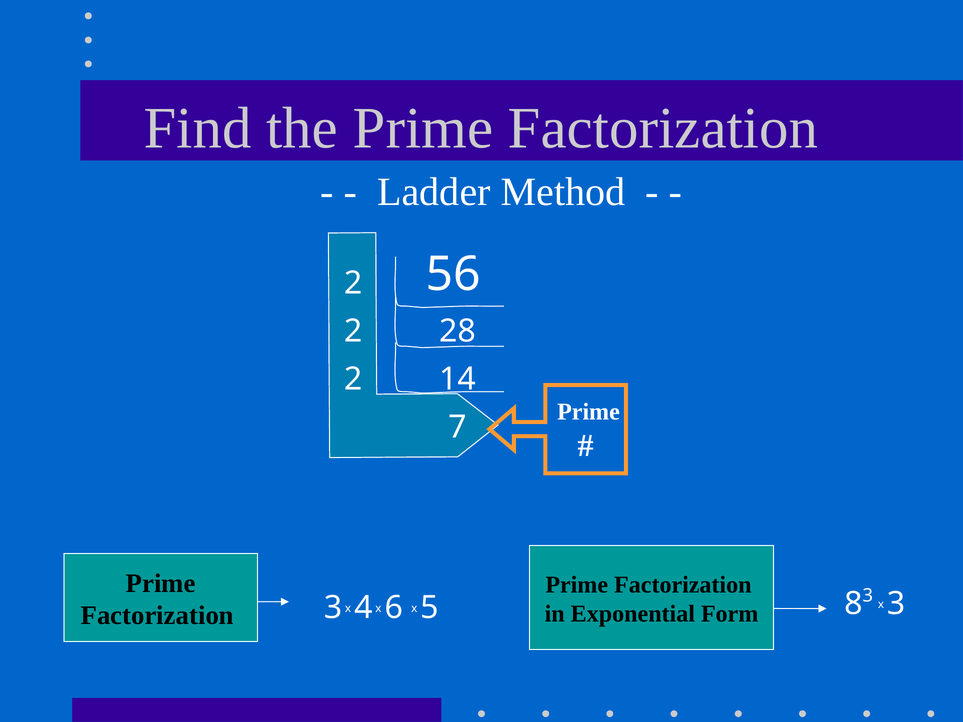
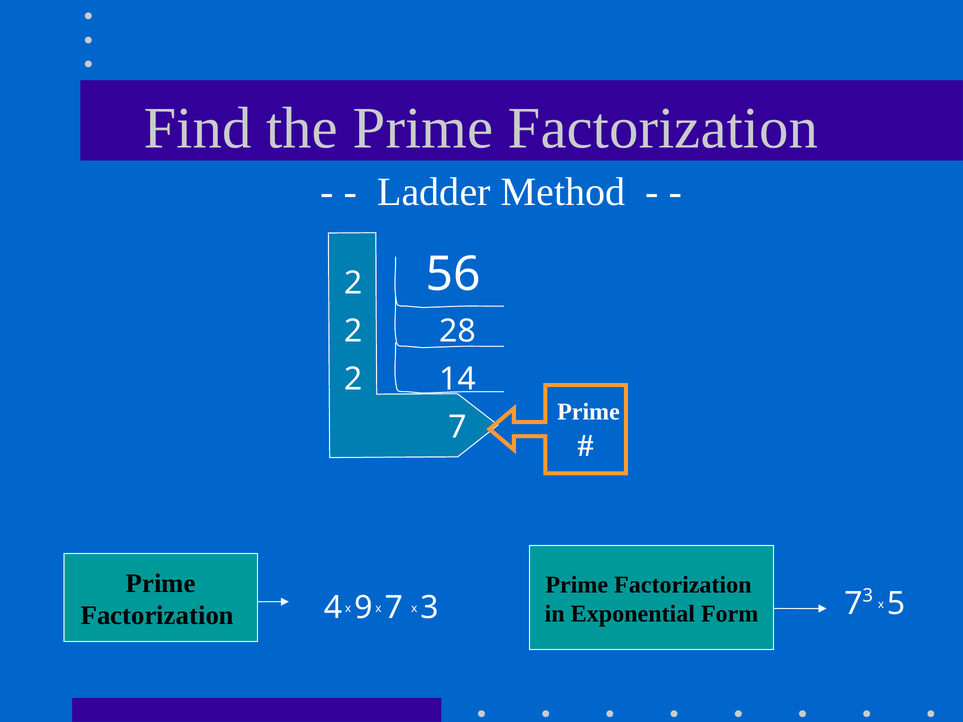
Form 8: 8 -> 7
x 3: 3 -> 5
Factorization 3: 3 -> 4
4: 4 -> 9
x 6: 6 -> 7
x 5: 5 -> 3
